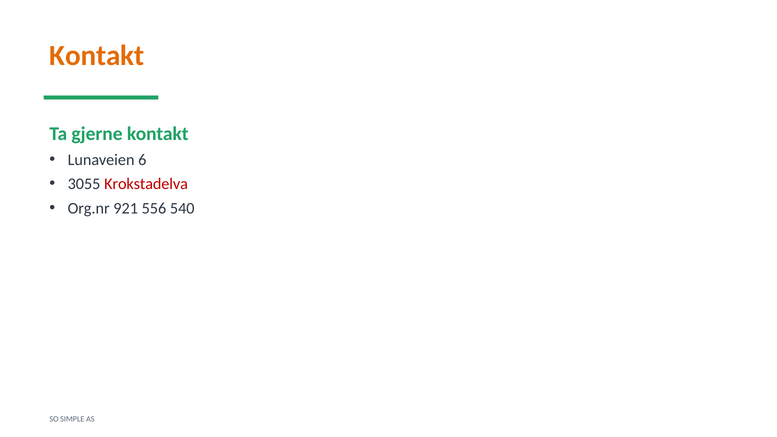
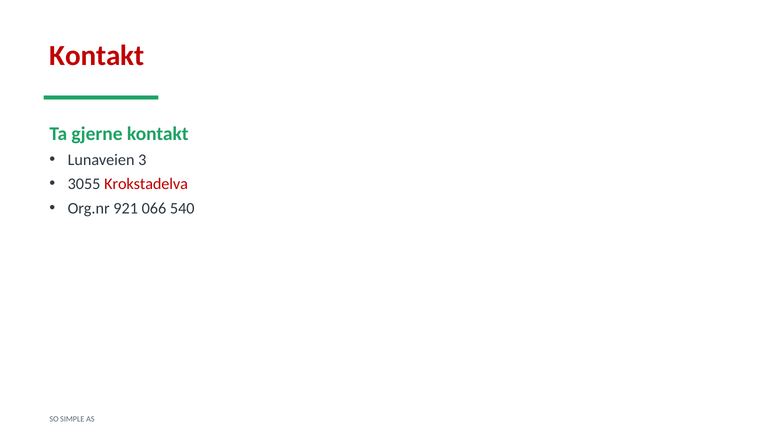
Kontakt at (97, 55) colour: orange -> red
6: 6 -> 3
556: 556 -> 066
